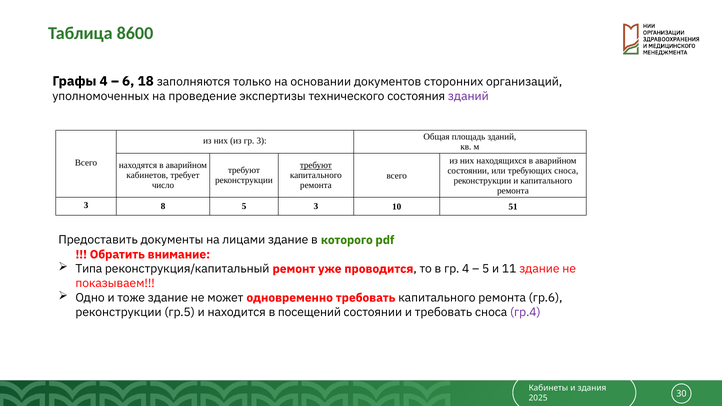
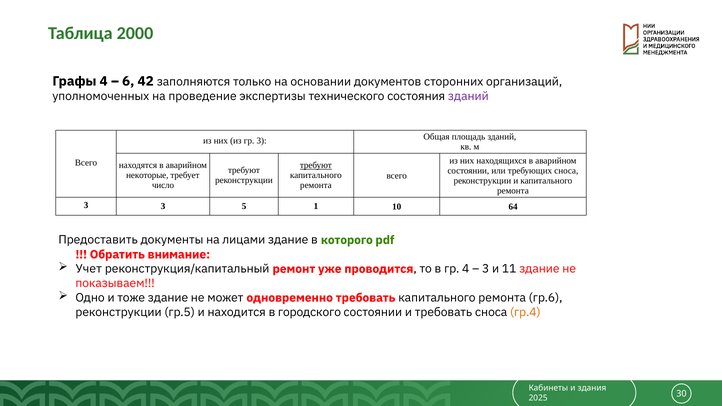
8600: 8600 -> 2000
18: 18 -> 42
кабинетов: кабинетов -> некоторые
3 8: 8 -> 3
5 3: 3 -> 1
51: 51 -> 64
Типа: Типа -> Учет
5 at (486, 269): 5 -> 3
посещений: посещений -> городского
гр.4 colour: purple -> orange
